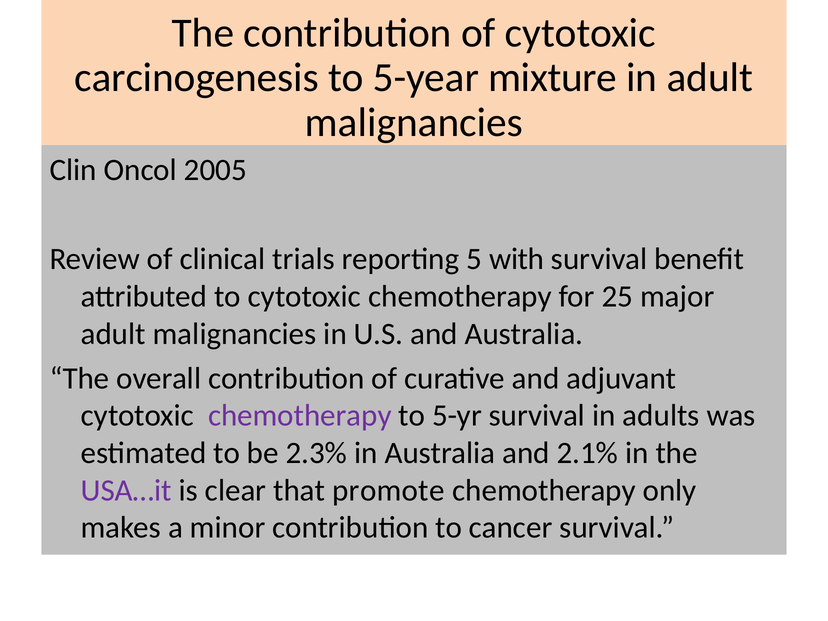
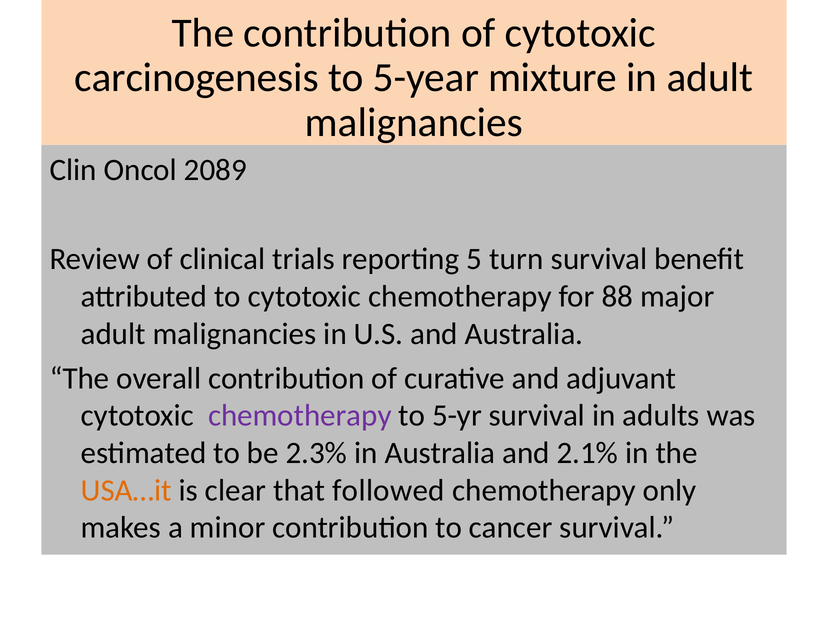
2005: 2005 -> 2089
with: with -> turn
25: 25 -> 88
USA…it colour: purple -> orange
promote: promote -> followed
